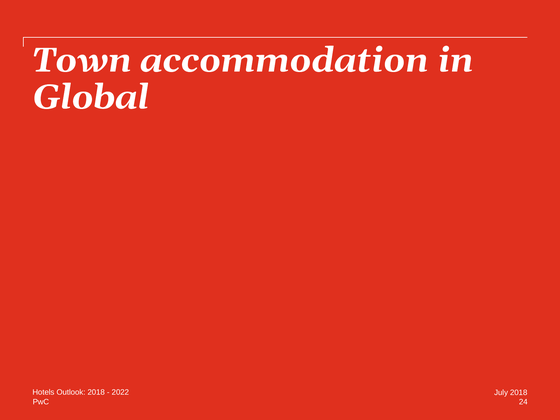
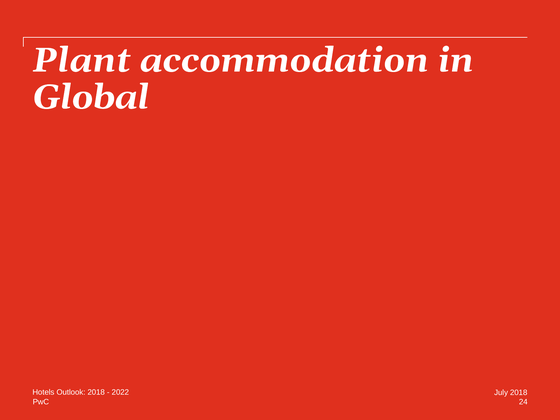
Town: Town -> Plant
